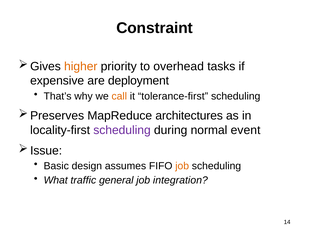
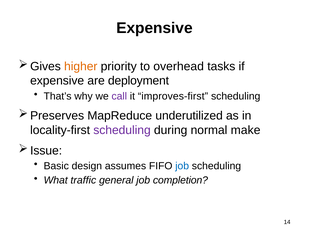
Constraint at (155, 28): Constraint -> Expensive
call colour: orange -> purple
tolerance-first: tolerance-first -> improves-first
architectures: architectures -> underutilized
event: event -> make
job at (182, 166) colour: orange -> blue
integration: integration -> completion
